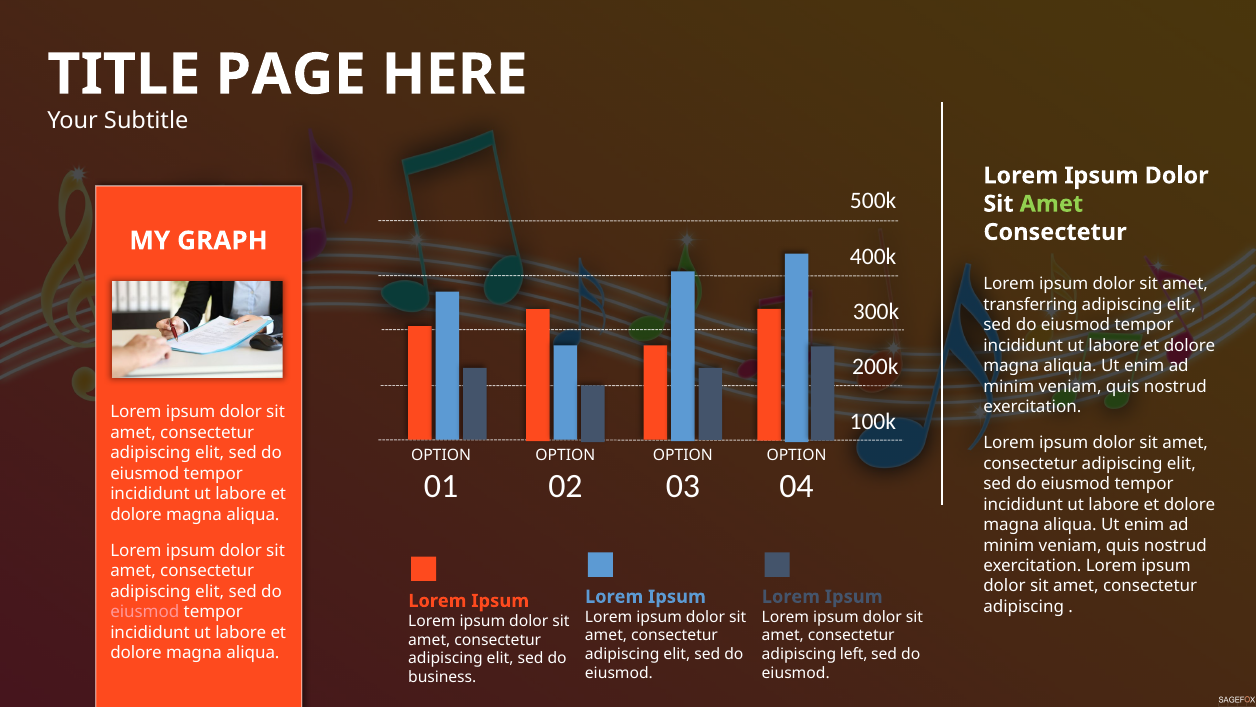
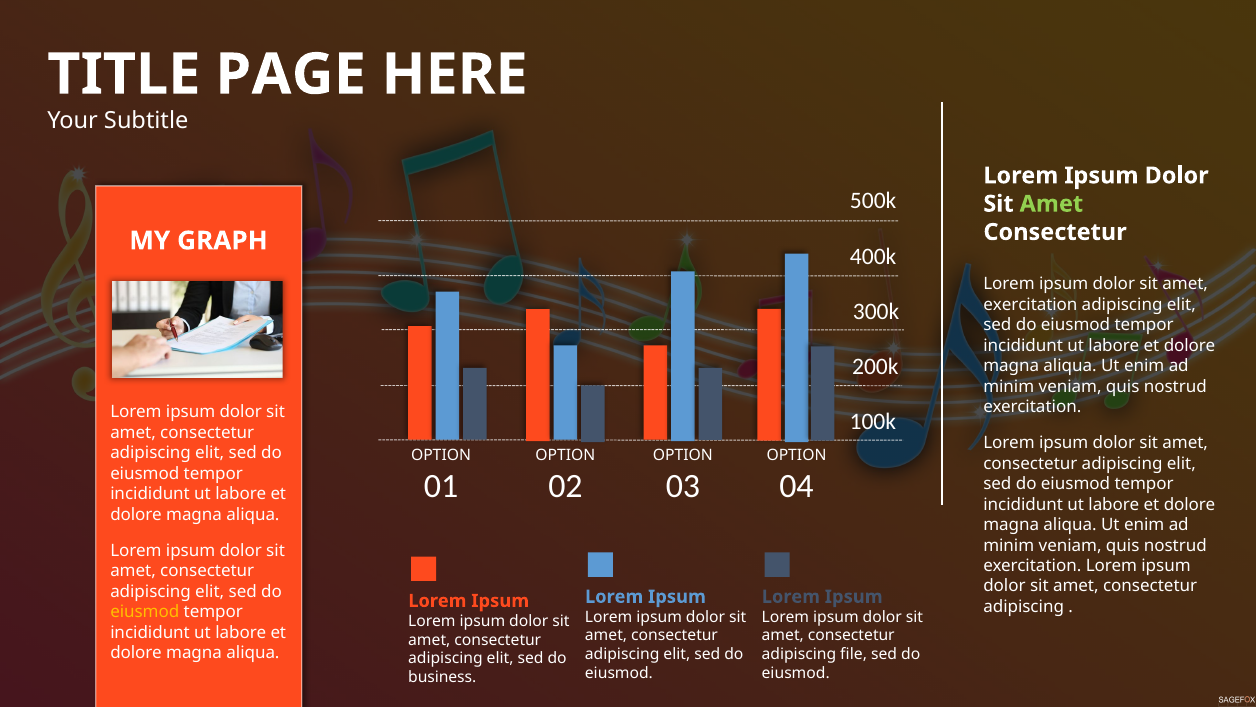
transferring at (1030, 305): transferring -> exercitation
eiusmod at (145, 612) colour: pink -> yellow
left: left -> file
